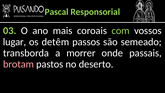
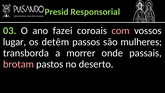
Pascal: Pascal -> Presid
mais: mais -> fazei
com colour: light green -> pink
semeado: semeado -> mulheres
